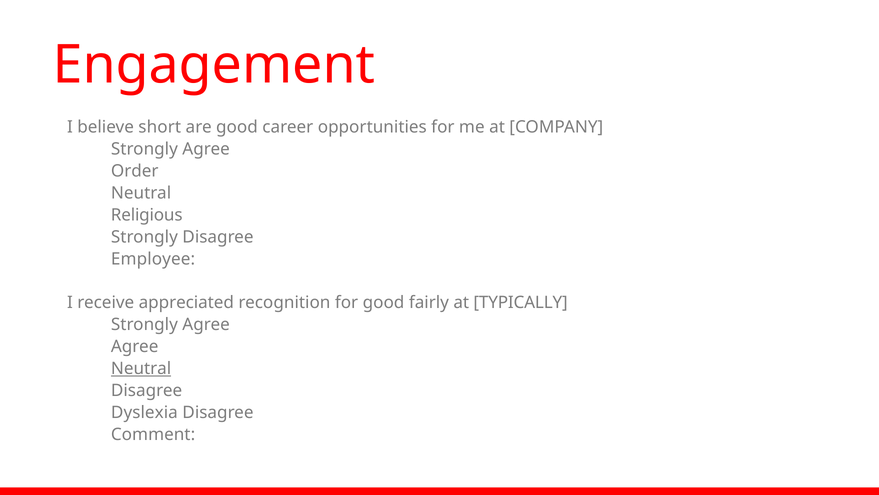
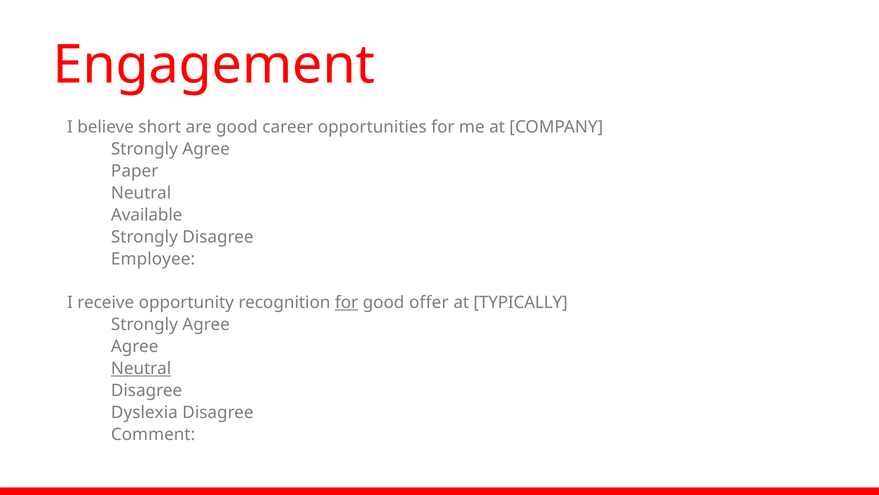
Order: Order -> Paper
Religious: Religious -> Available
appreciated: appreciated -> opportunity
for at (347, 302) underline: none -> present
fairly: fairly -> offer
